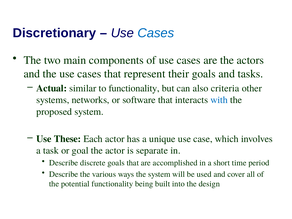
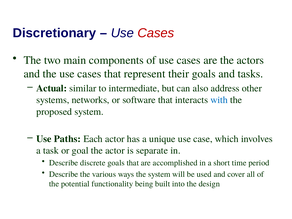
Cases at (156, 33) colour: blue -> red
to functionality: functionality -> intermediate
criteria: criteria -> address
These: These -> Paths
